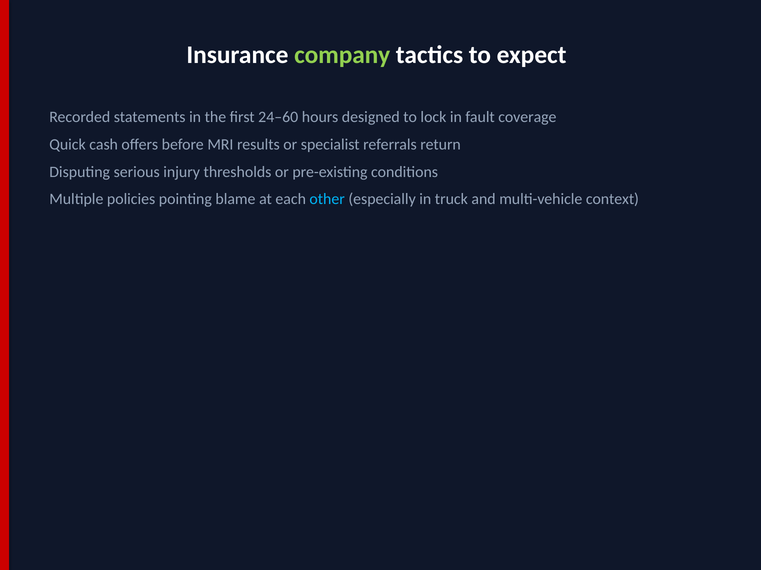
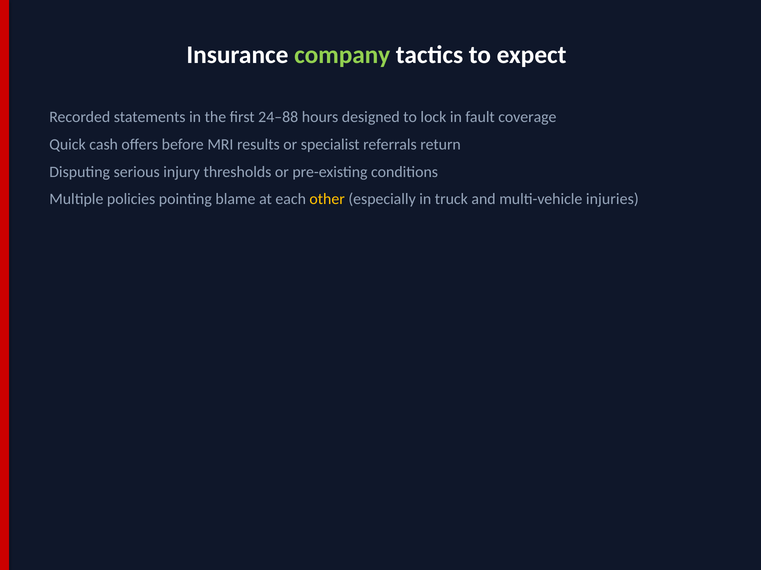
24–60: 24–60 -> 24–88
other colour: light blue -> yellow
context: context -> injuries
